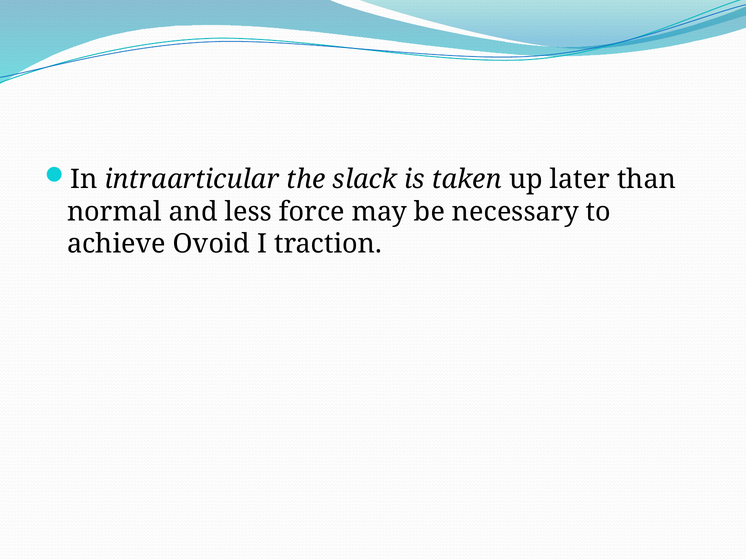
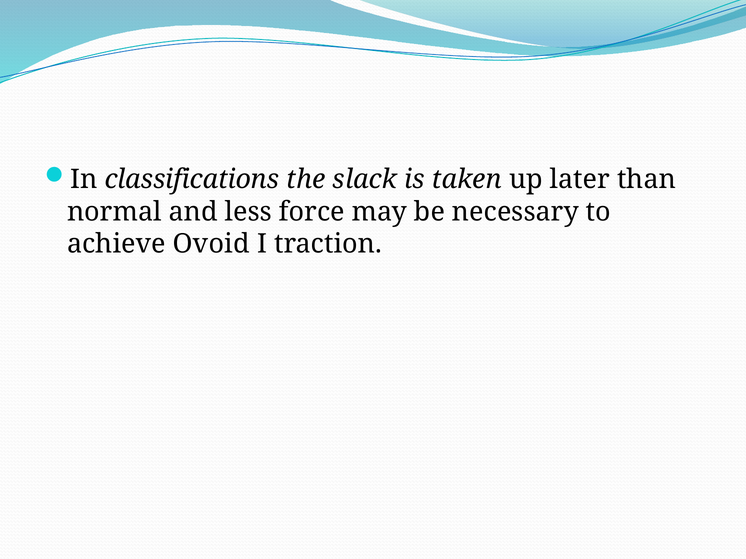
intraarticular: intraarticular -> classifications
